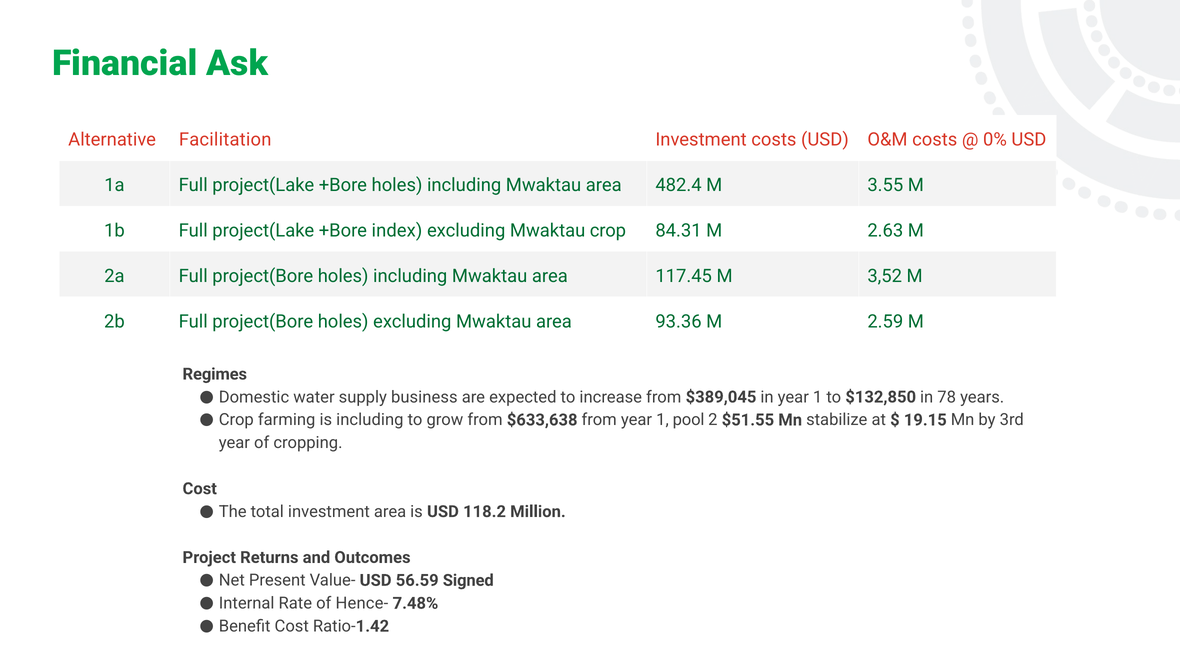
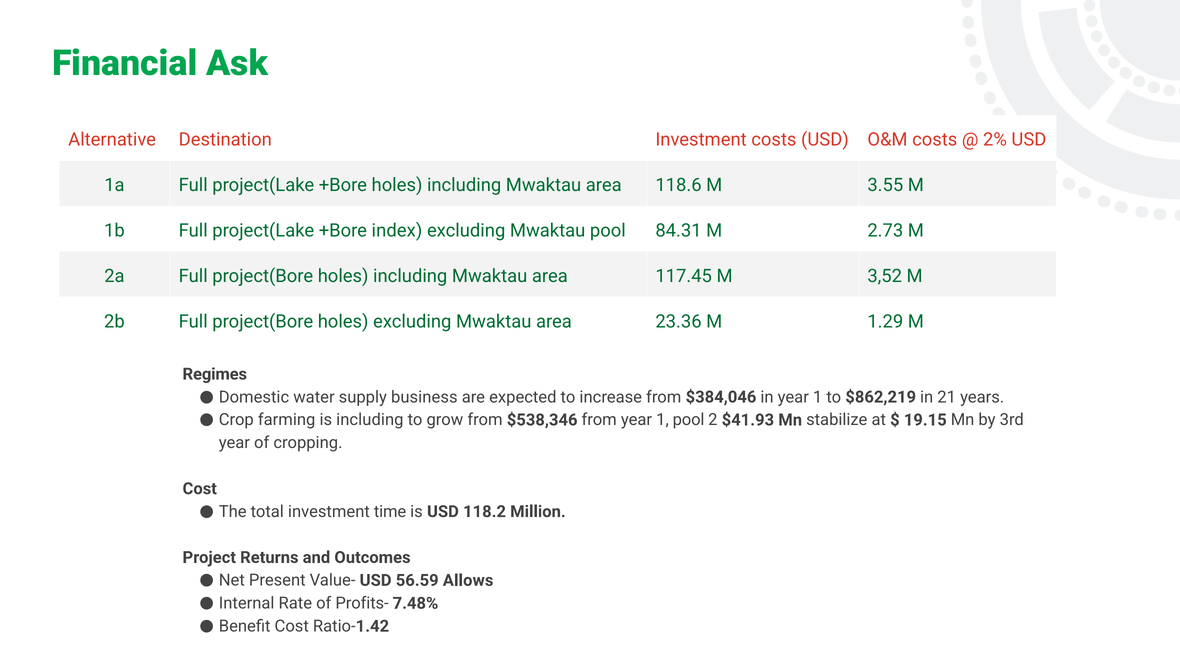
Facilitation: Facilitation -> Destination
0%: 0% -> 2%
482.4: 482.4 -> 118.6
Mwaktau crop: crop -> pool
2.63: 2.63 -> 2.73
93.36: 93.36 -> 23.36
2.59: 2.59 -> 1.29
$389,045: $389,045 -> $384,046
$132,850: $132,850 -> $862,219
78: 78 -> 21
$633,638: $633,638 -> $538,346
$51.55: $51.55 -> $41.93
investment area: area -> time
Signed: Signed -> Allows
Hence-: Hence- -> Profits-
